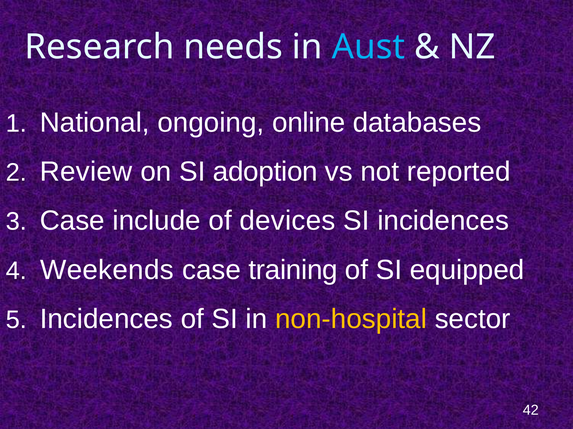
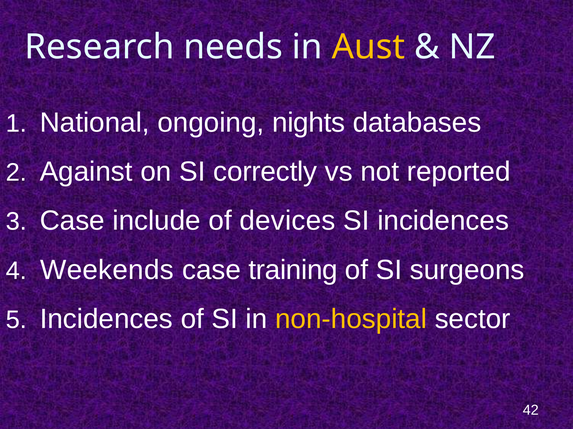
Aust colour: light blue -> yellow
online: online -> nights
Review: Review -> Against
adoption: adoption -> correctly
equipped: equipped -> surgeons
